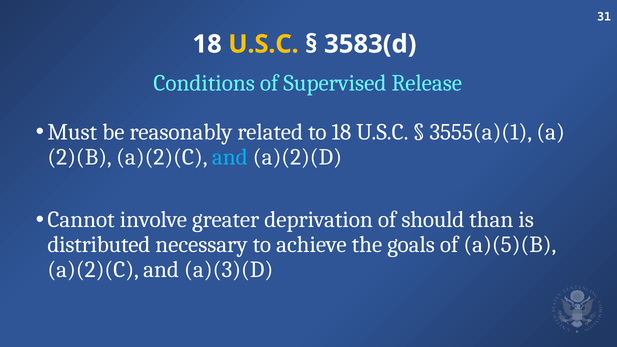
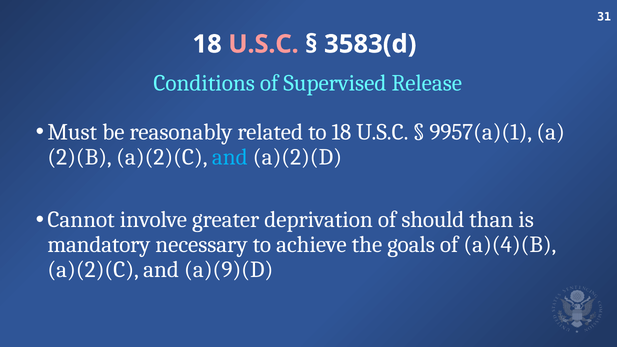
U.S.C at (263, 44) colour: yellow -> pink
3555(a)(1: 3555(a)(1 -> 9957(a)(1
distributed: distributed -> mandatory
a)(5)(B: a)(5)(B -> a)(4)(B
a)(3)(D: a)(3)(D -> a)(9)(D
